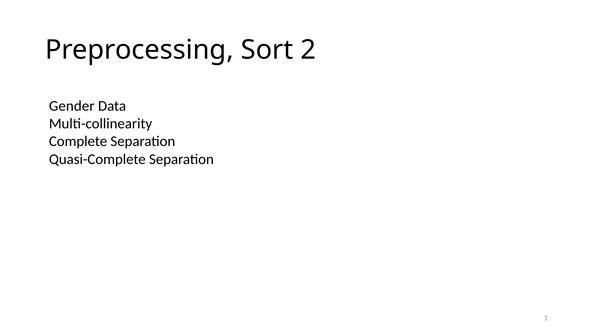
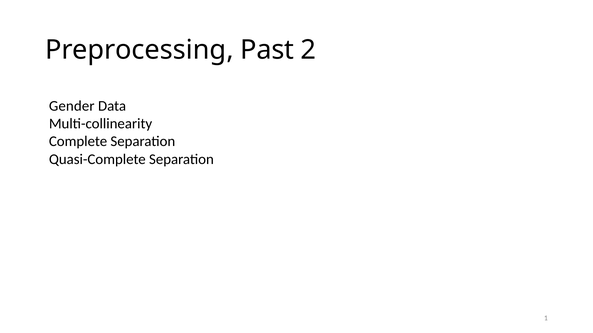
Sort: Sort -> Past
